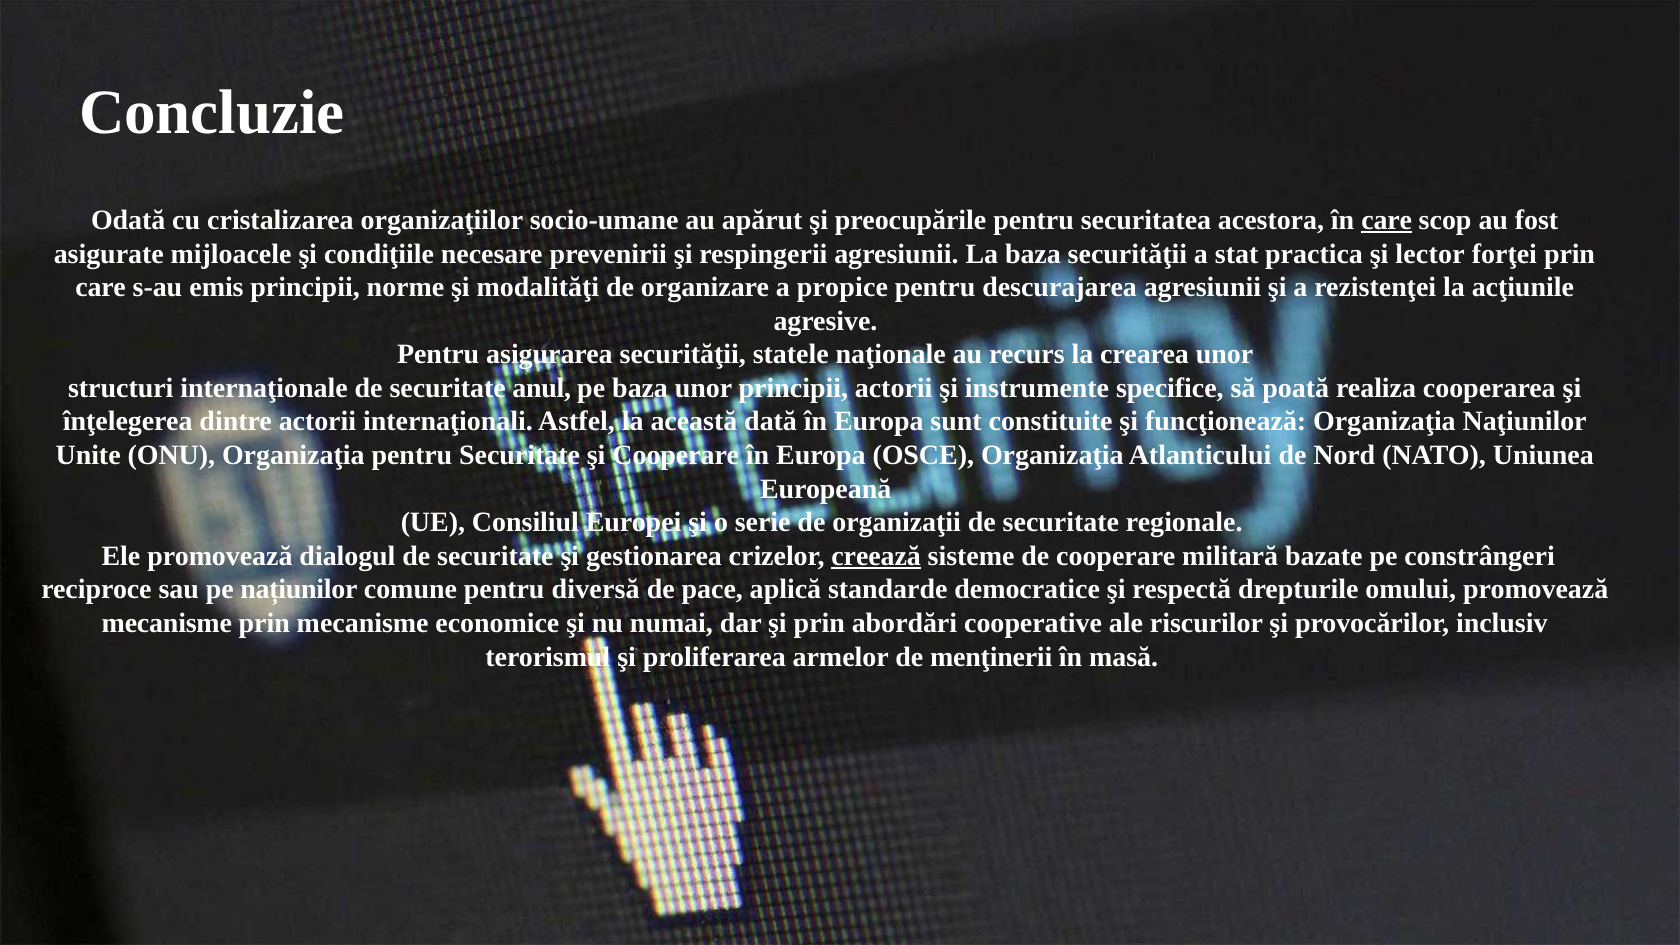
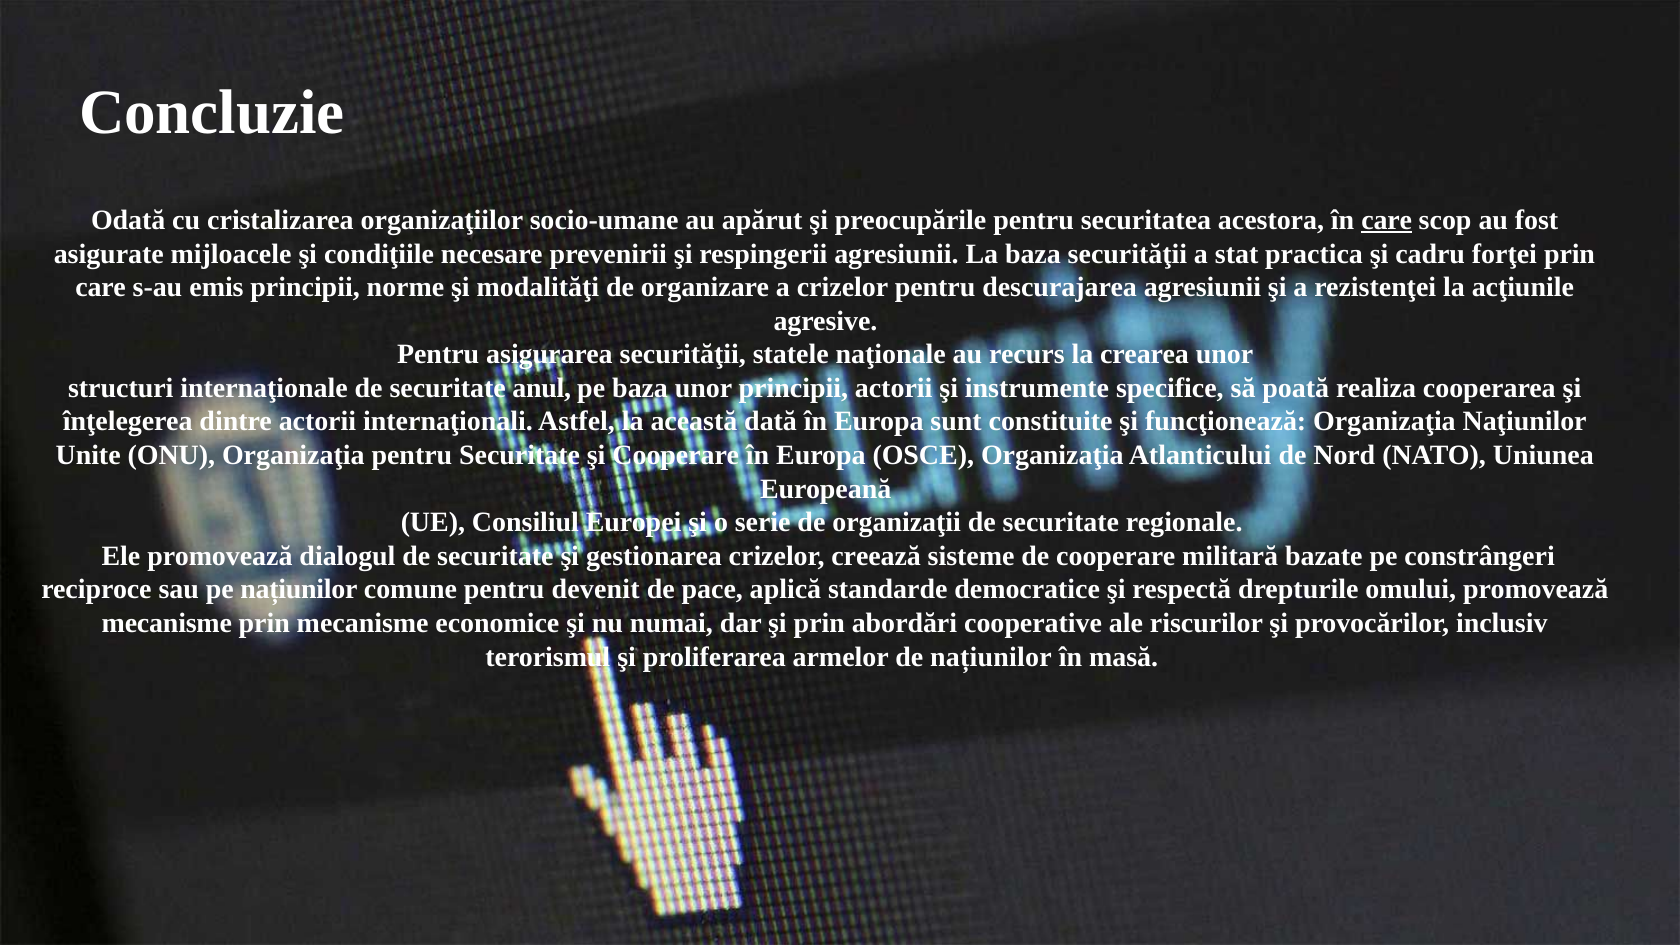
lector: lector -> cadru
a propice: propice -> crizelor
creează underline: present -> none
diversă: diversă -> devenit
de menţinerii: menţinerii -> națiunilor
